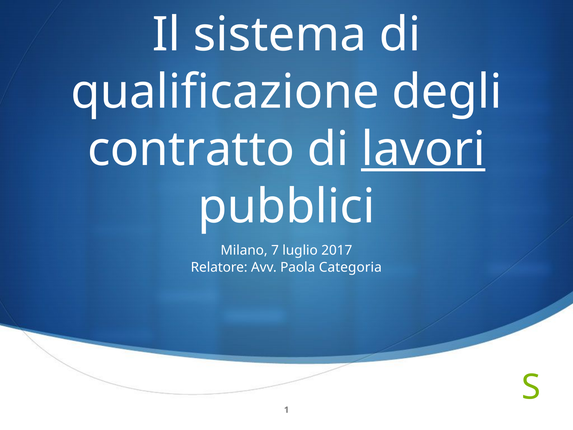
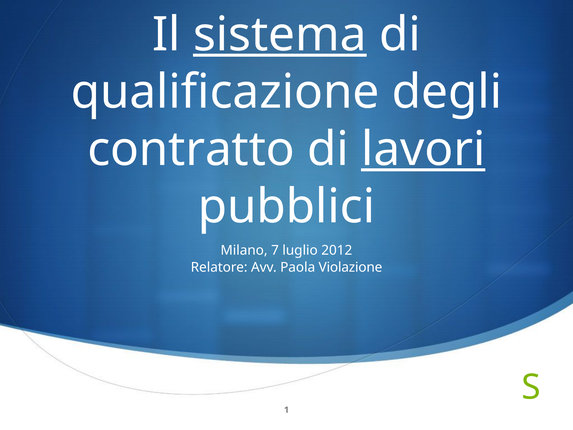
sistema underline: none -> present
2017: 2017 -> 2012
Categoria: Categoria -> Violazione
